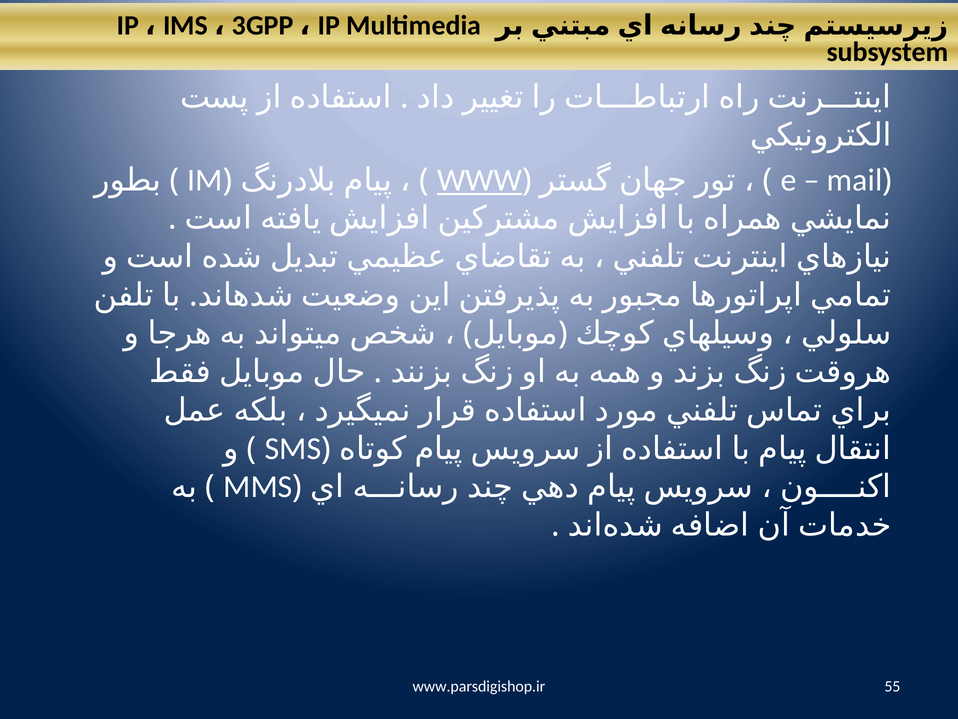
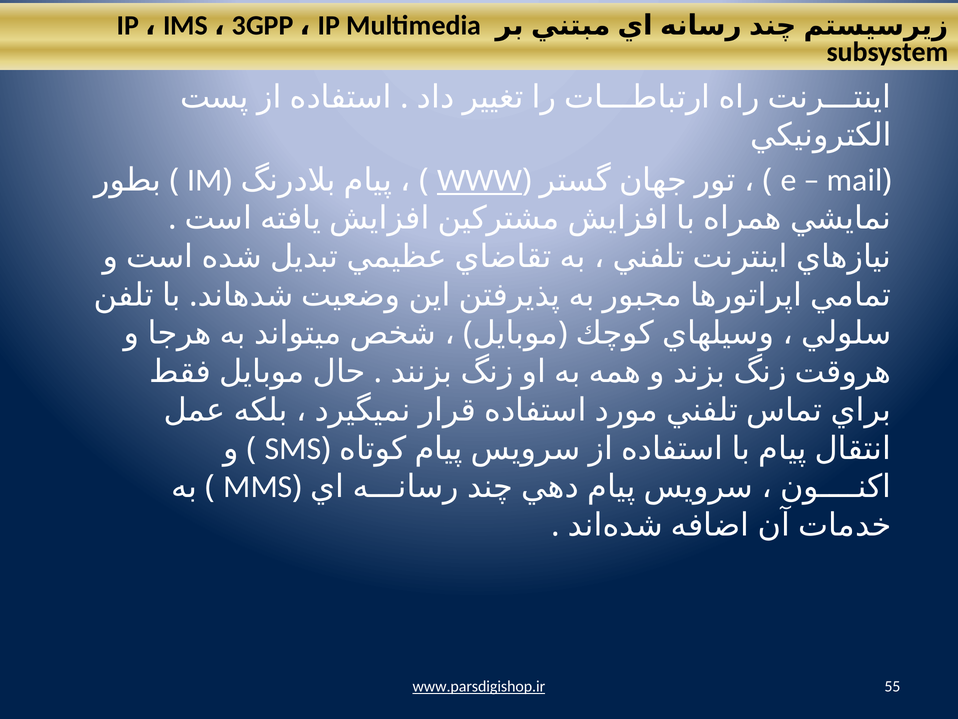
www.parsdigishop.ir underline: none -> present
